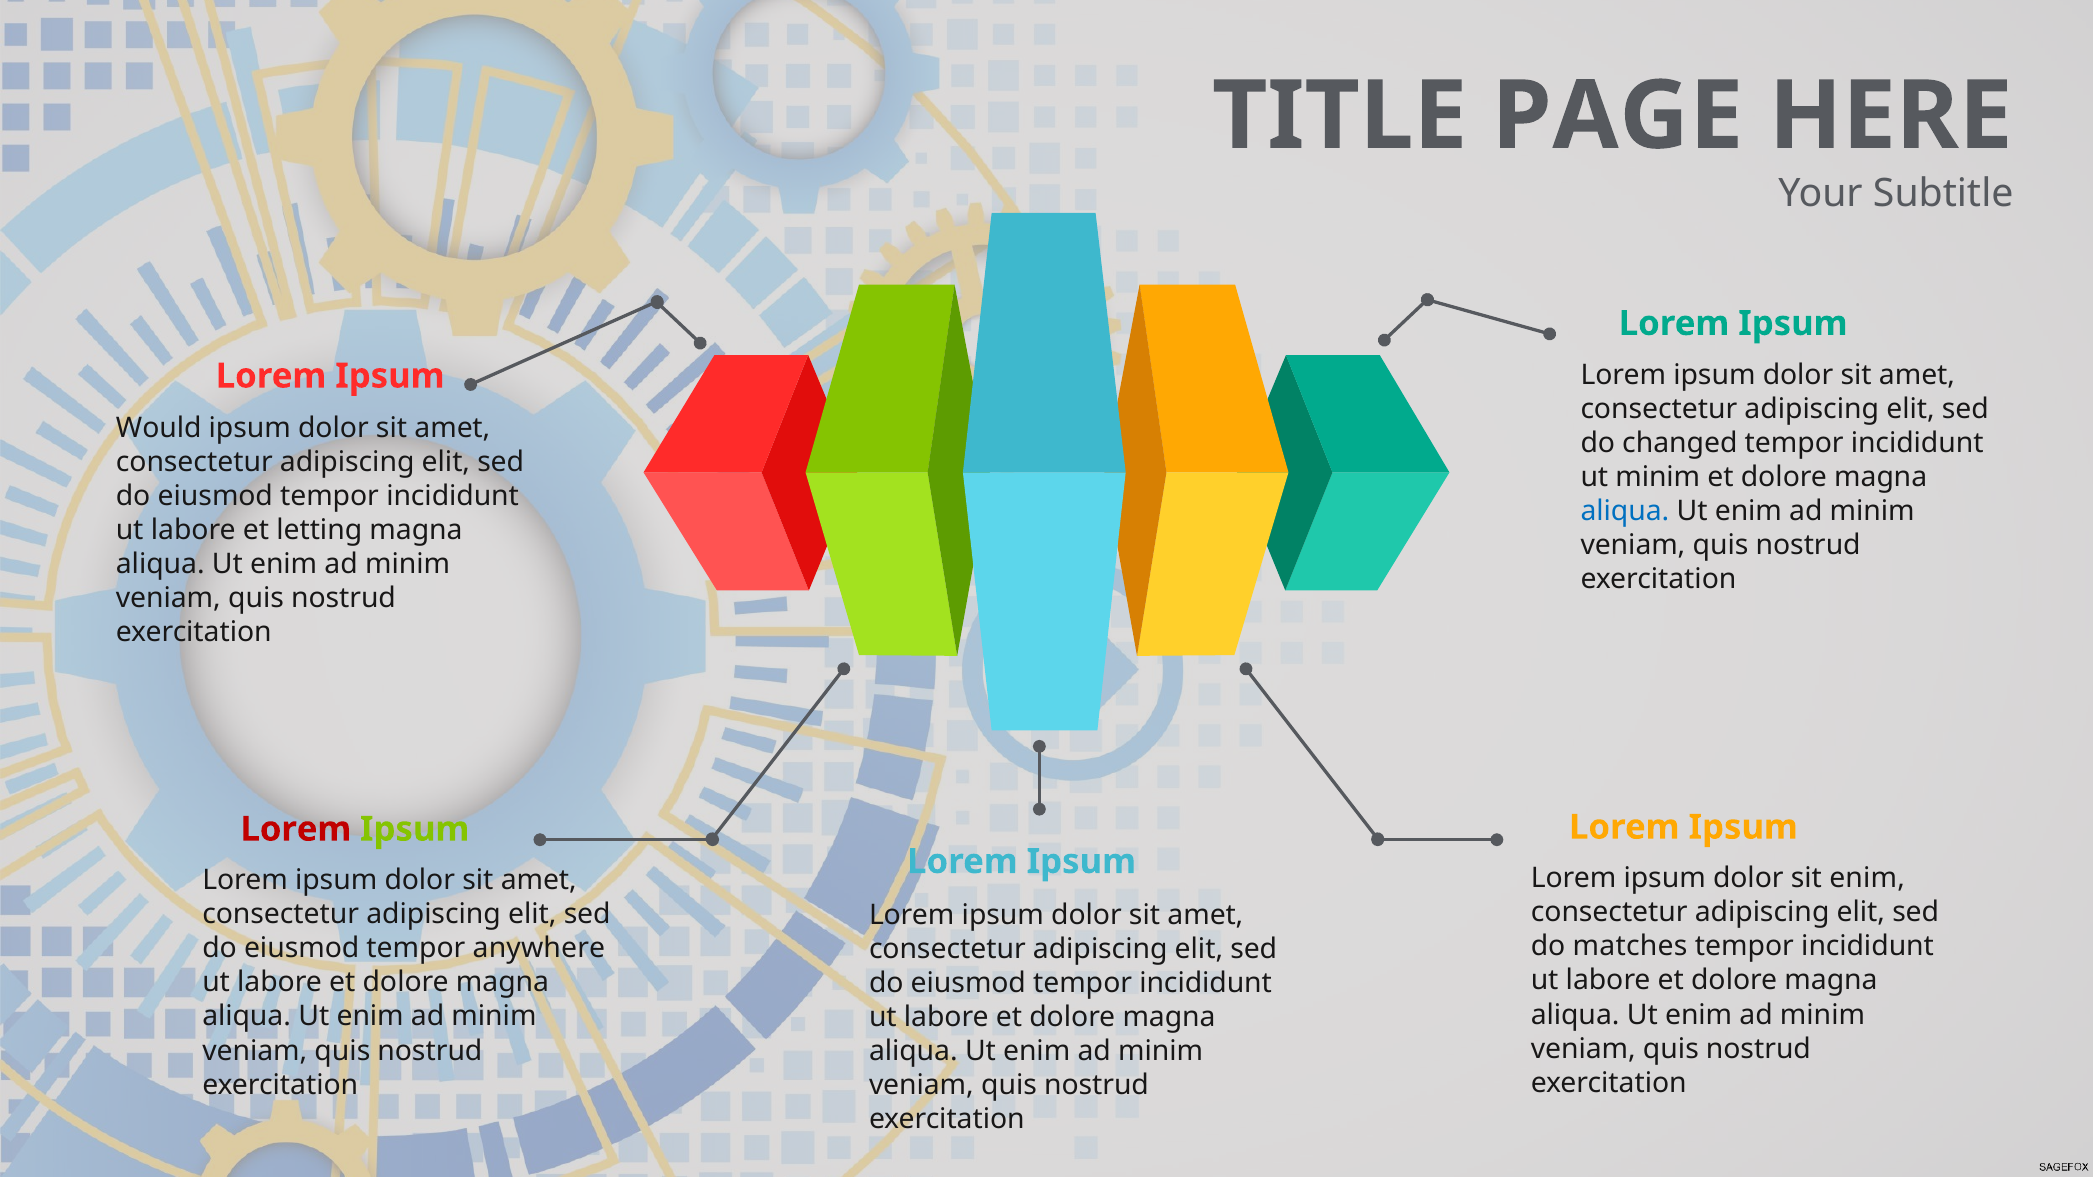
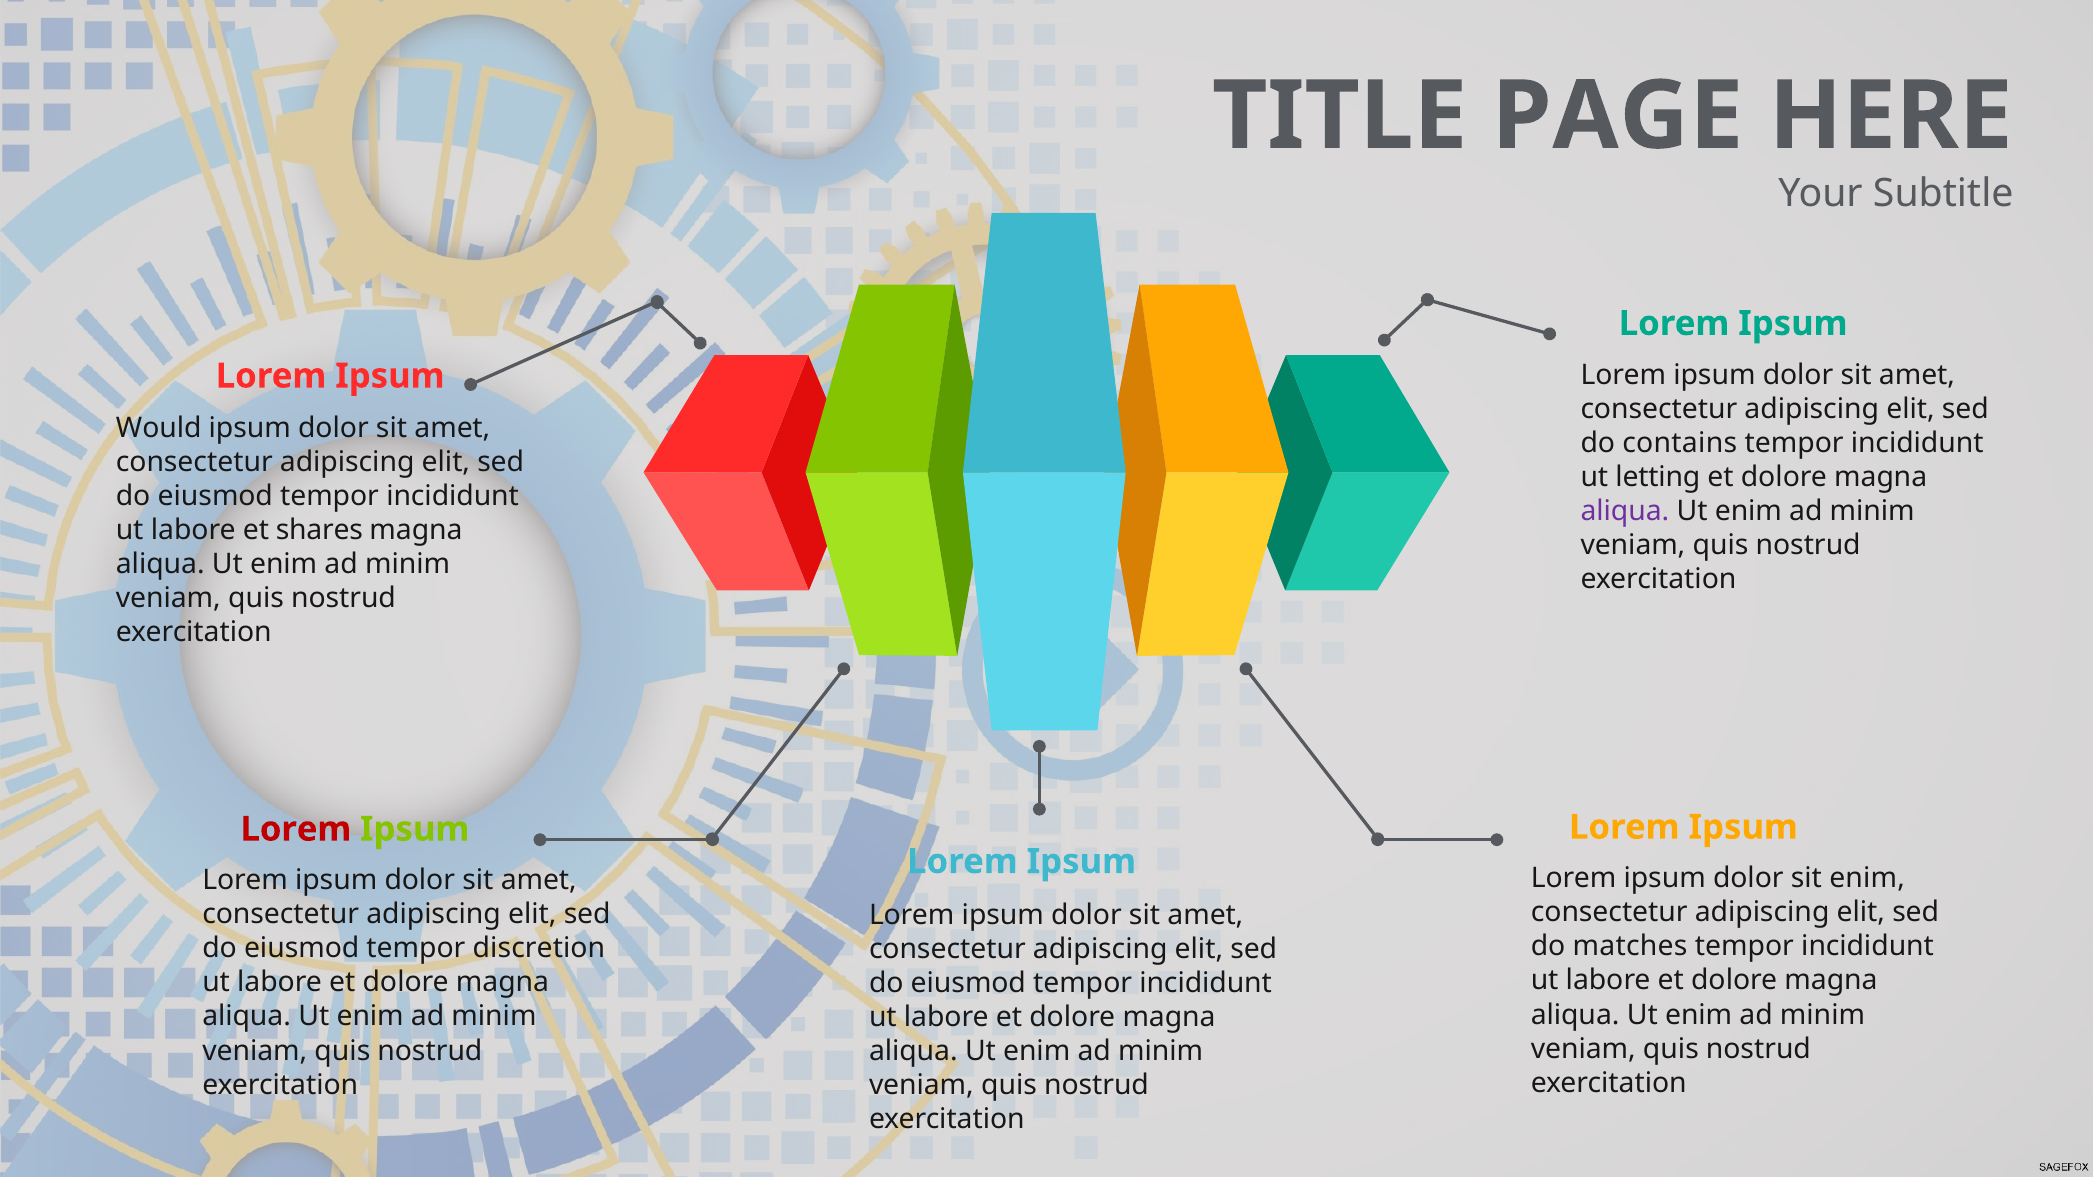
changed: changed -> contains
ut minim: minim -> letting
aliqua at (1625, 511) colour: blue -> purple
letting: letting -> shares
anywhere: anywhere -> discretion
